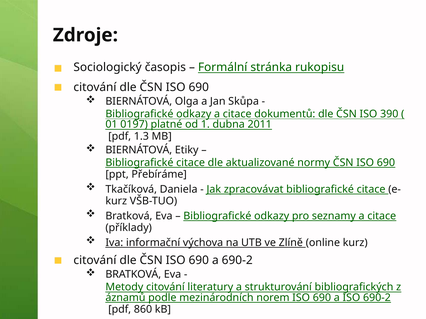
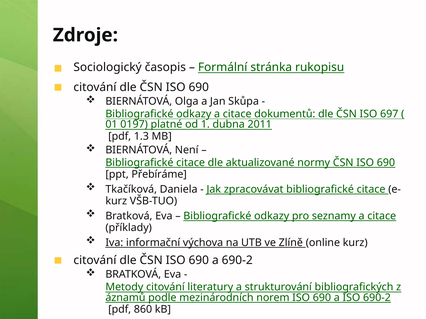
390: 390 -> 697
Etiky: Etiky -> Není
